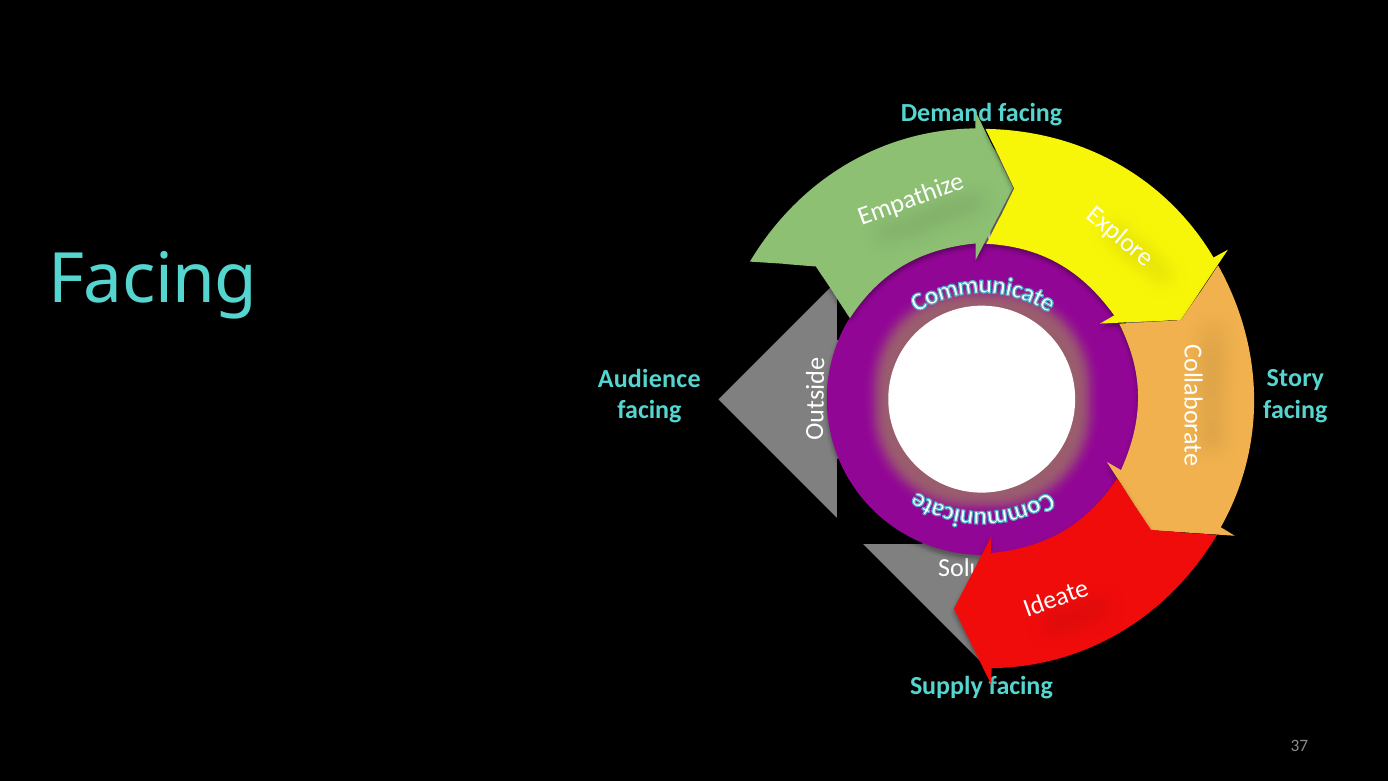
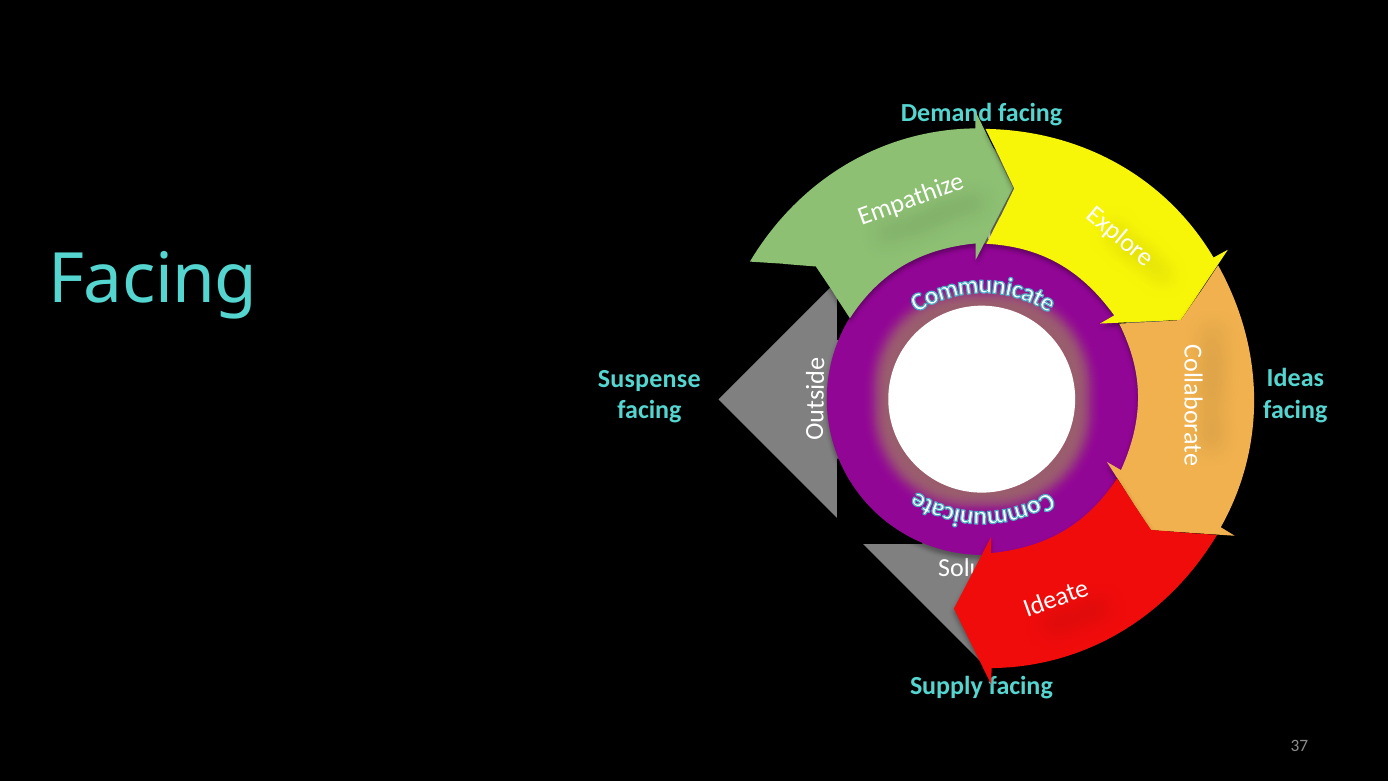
Audience: Audience -> Suspense
Story: Story -> Ideas
